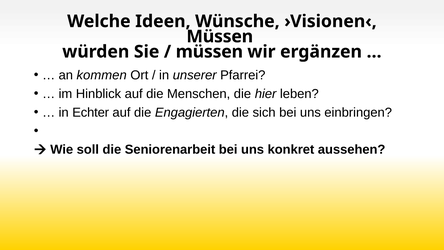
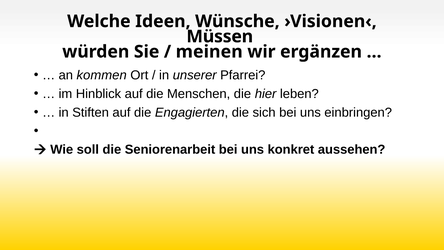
müssen at (209, 52): müssen -> meinen
Echter: Echter -> Stiften
